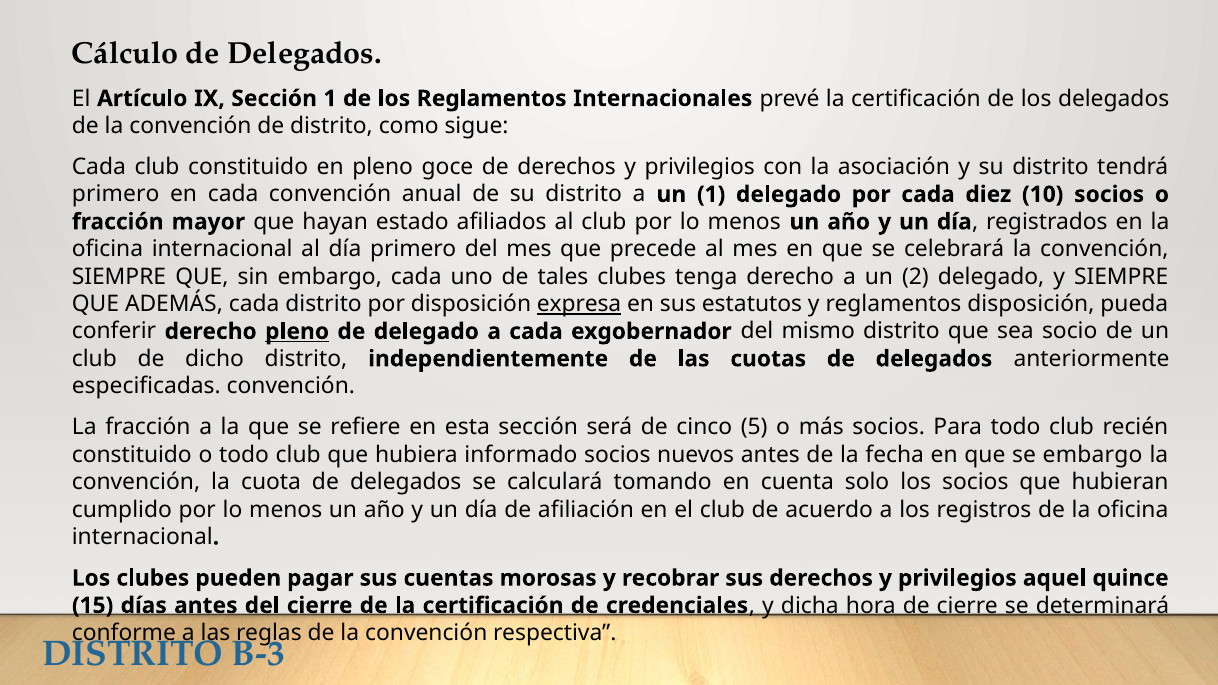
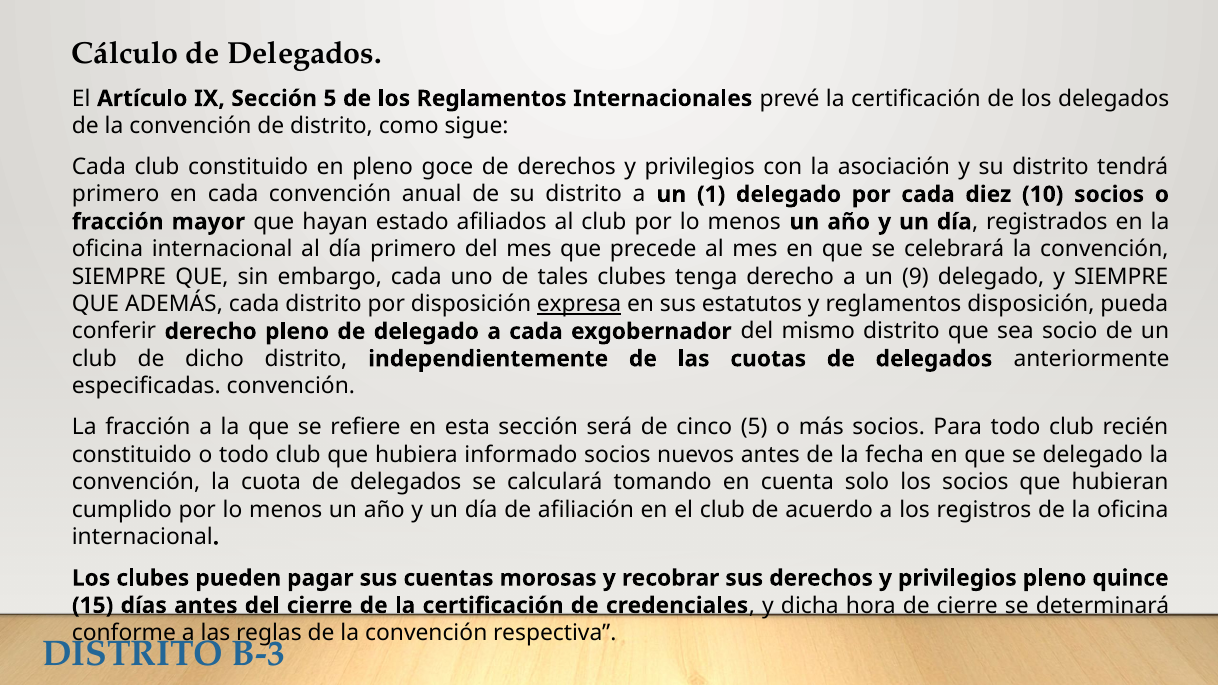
Sección 1: 1 -> 5
2: 2 -> 9
pleno at (297, 331) underline: present -> none
se embargo: embargo -> delegado
privilegios aquel: aquel -> pleno
